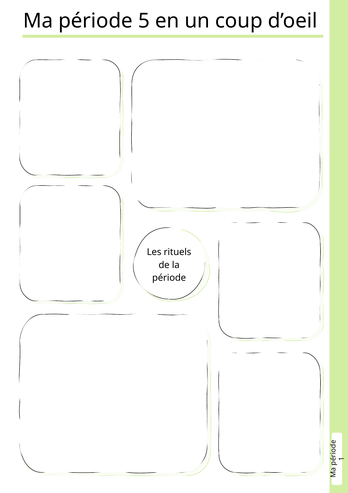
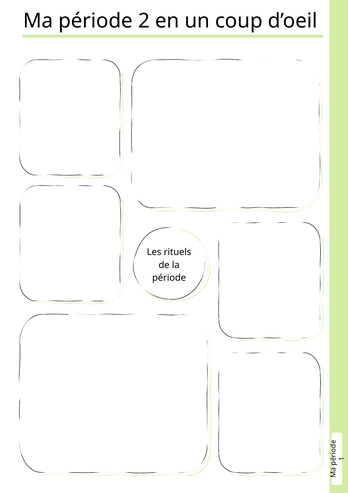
5: 5 -> 2
